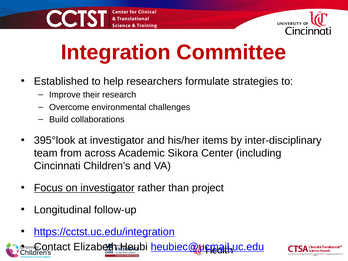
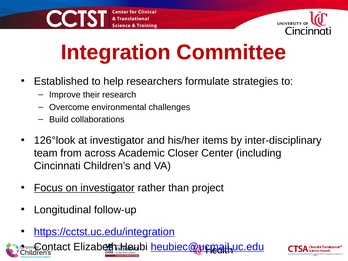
395°look: 395°look -> 126°look
Sikora: Sikora -> Closer
